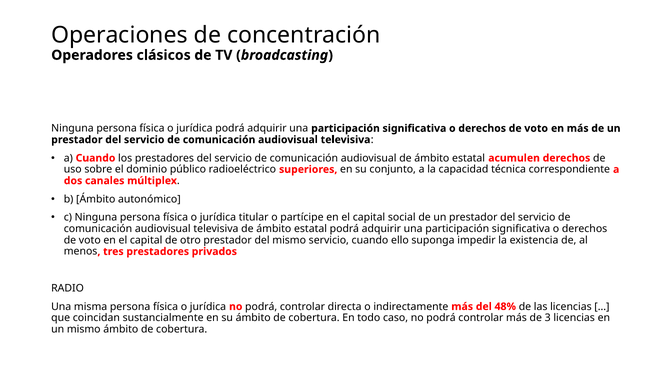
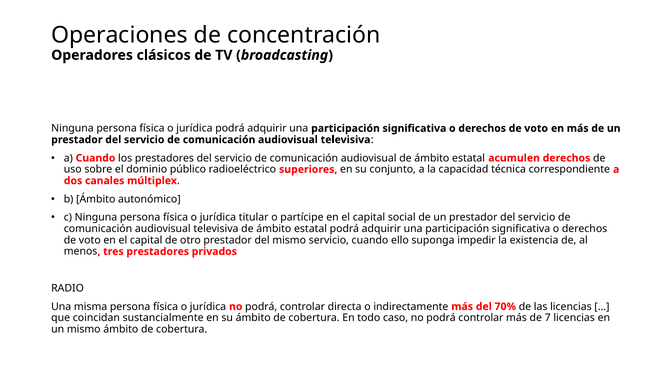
48%: 48% -> 70%
3: 3 -> 7
